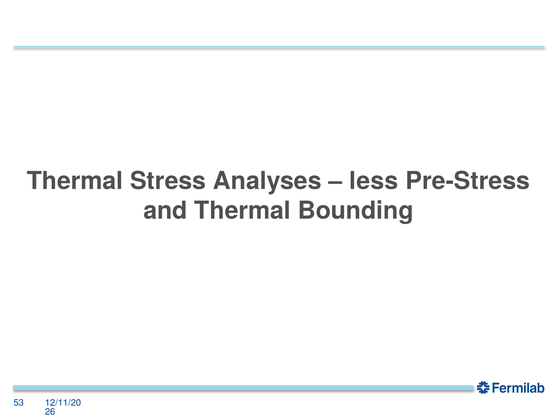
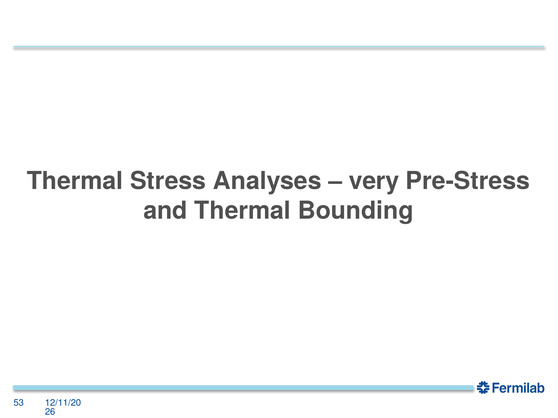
less: less -> very
